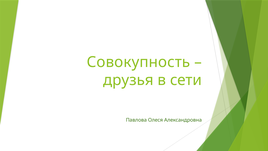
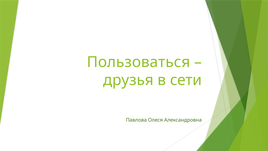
Совокупность: Совокупность -> Пользоваться
